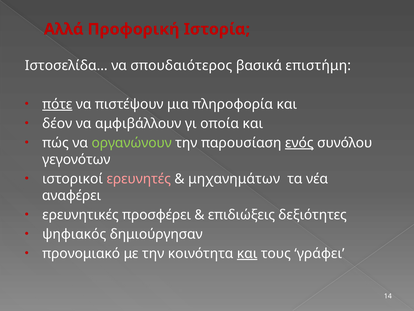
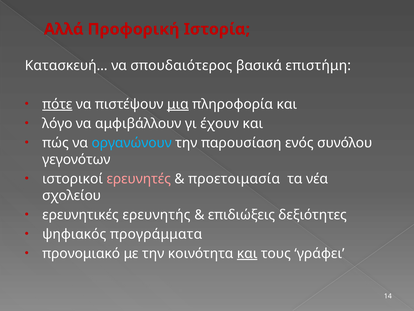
Ιστοσελίδα…: Ιστοσελίδα… -> Κατασκευή…
μια underline: none -> present
δέον: δέον -> λόγο
οποία: οποία -> έχουν
οργανώνουν colour: light green -> light blue
ενός underline: present -> none
μηχανημάτων: μηχανημάτων -> προετοιμασία
αναφέρει: αναφέρει -> σχολείου
προσφέρει: προσφέρει -> ερευνητής
δημιούργησαν: δημιούργησαν -> προγράμματα
